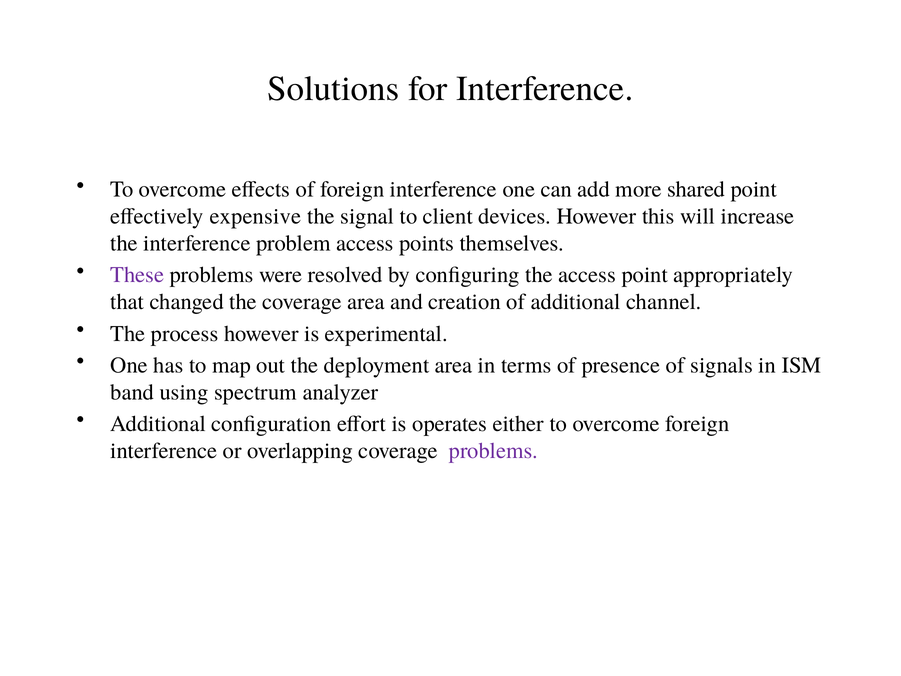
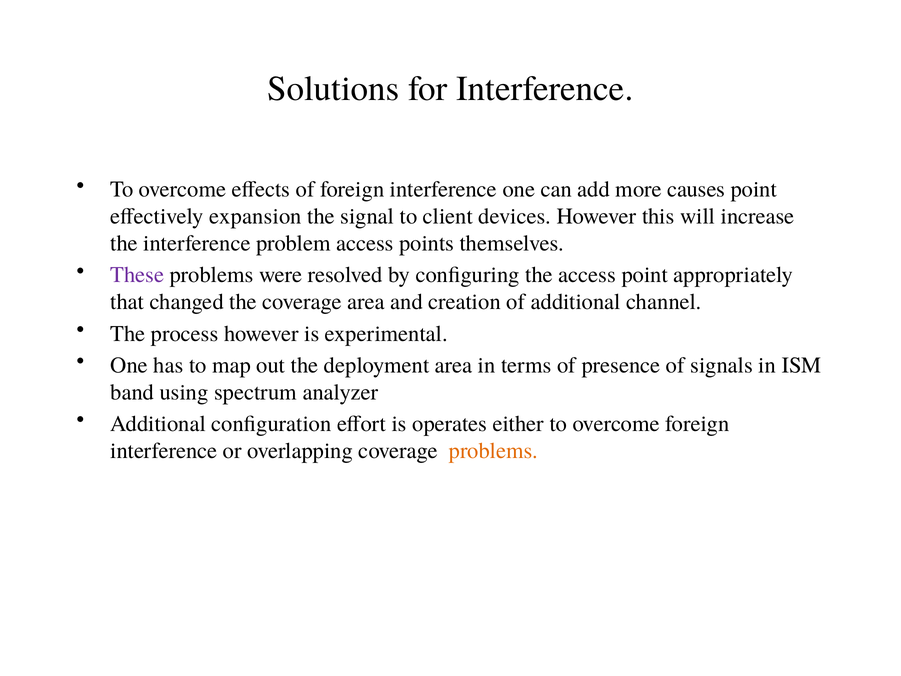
shared: shared -> causes
expensive: expensive -> expansion
problems at (493, 451) colour: purple -> orange
